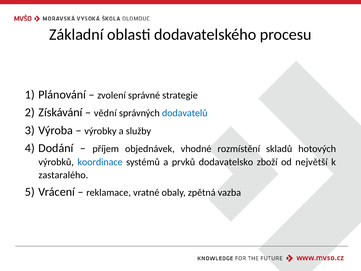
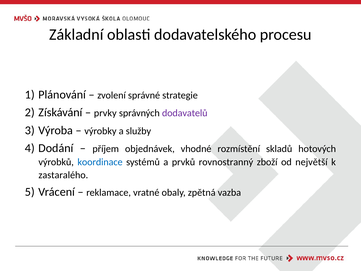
vědní: vědní -> prvky
dodavatelů colour: blue -> purple
dodavatelsko: dodavatelsko -> rovnostranný
